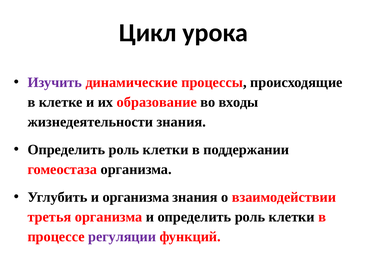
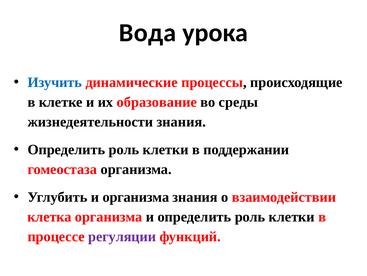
Цикл: Цикл -> Вода
Изучить colour: purple -> blue
входы: входы -> среды
третья: третья -> клетка
